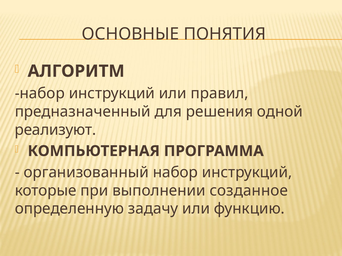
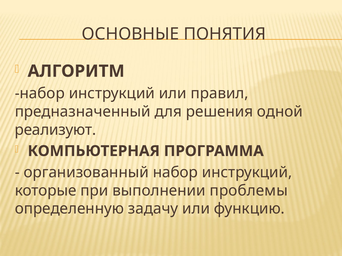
созданное: созданное -> проблемы
